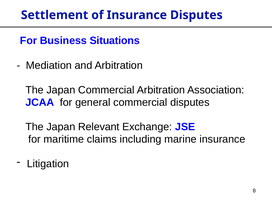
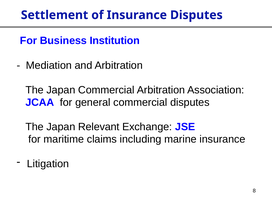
Situations: Situations -> Institution
